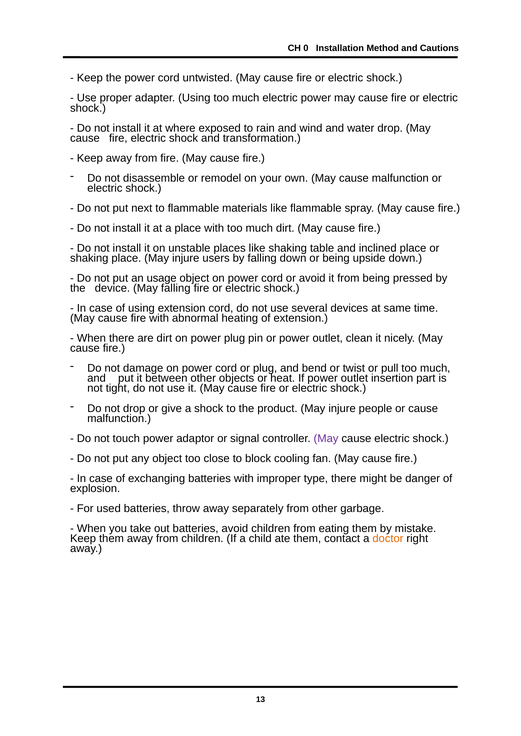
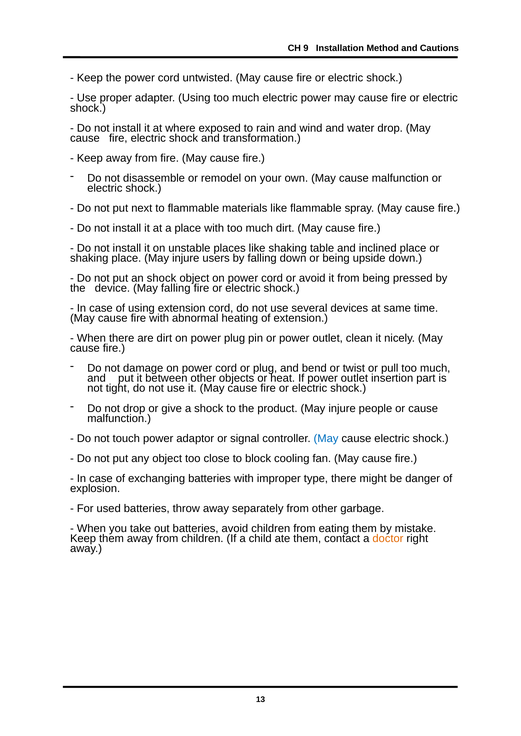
0: 0 -> 9
an usage: usage -> shock
May at (326, 438) colour: purple -> blue
